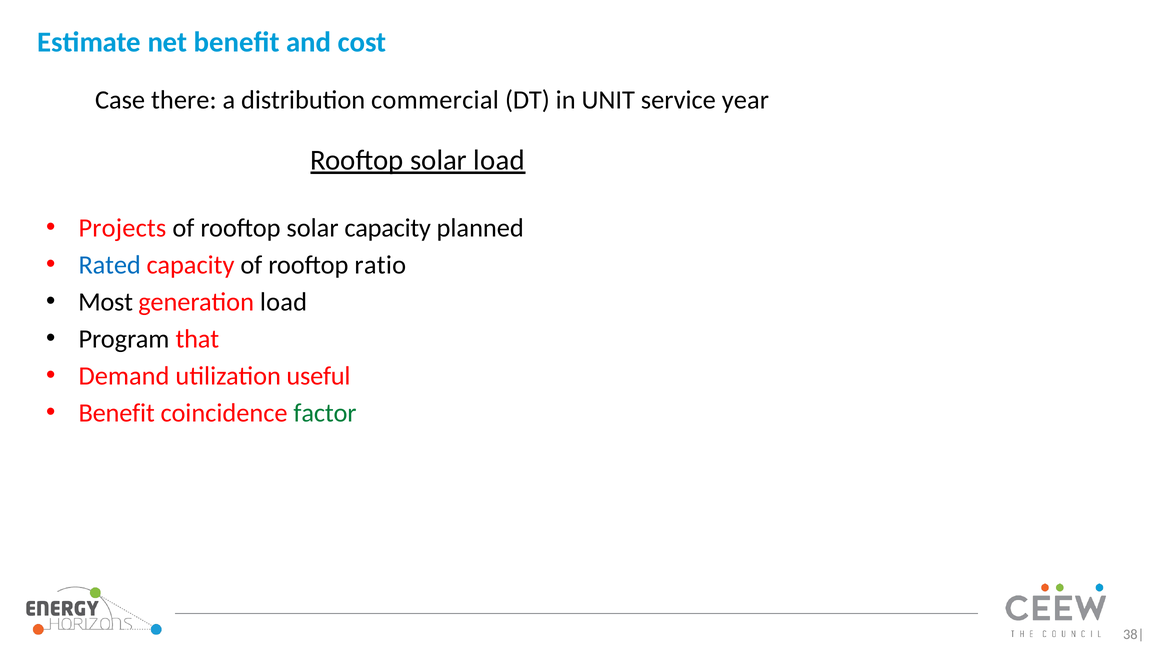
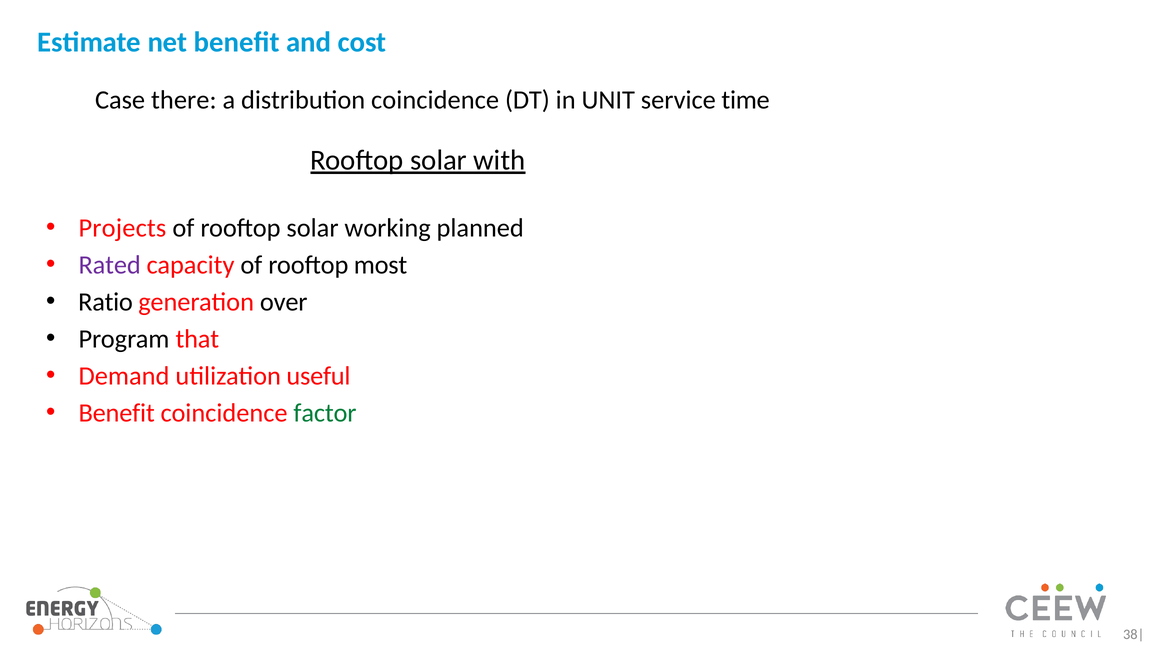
distribution commercial: commercial -> coincidence
year: year -> time
solar load: load -> with
solar capacity: capacity -> working
Rated colour: blue -> purple
ratio: ratio -> most
Most: Most -> Ratio
generation load: load -> over
